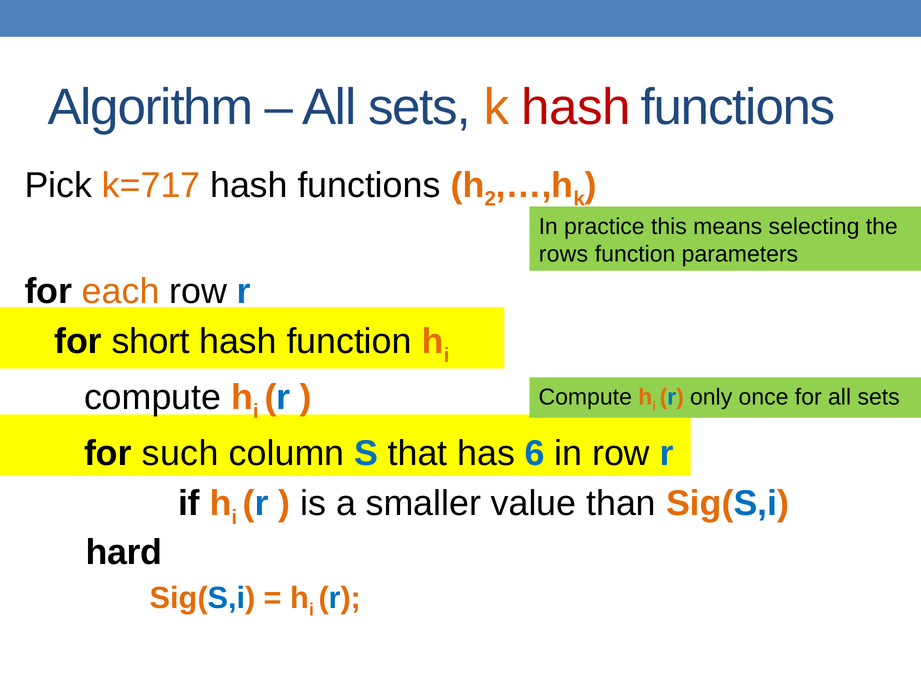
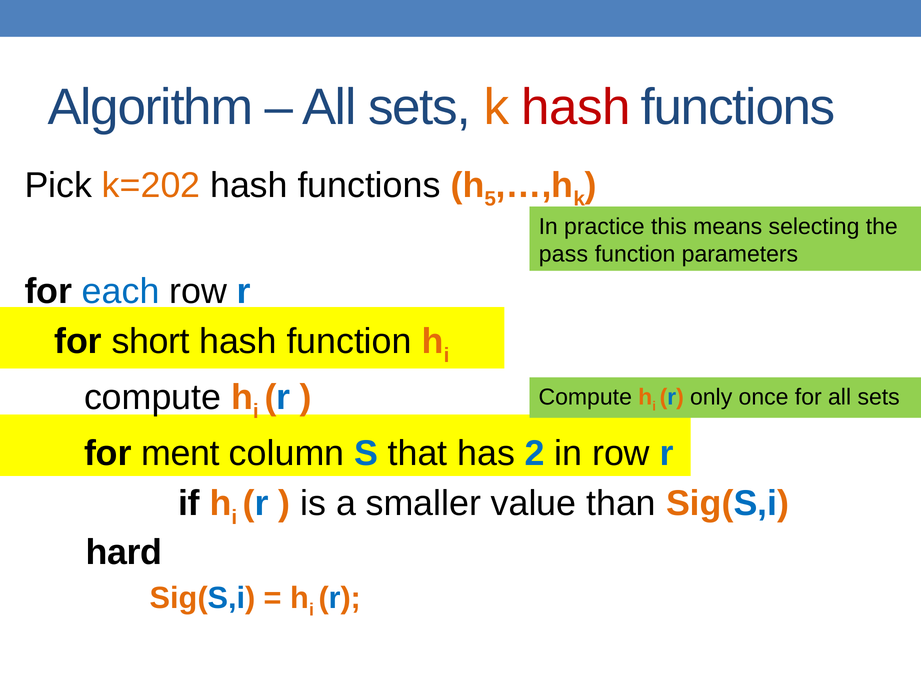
k=717: k=717 -> k=202
2: 2 -> 5
rows: rows -> pass
each colour: orange -> blue
such: such -> ment
6: 6 -> 2
